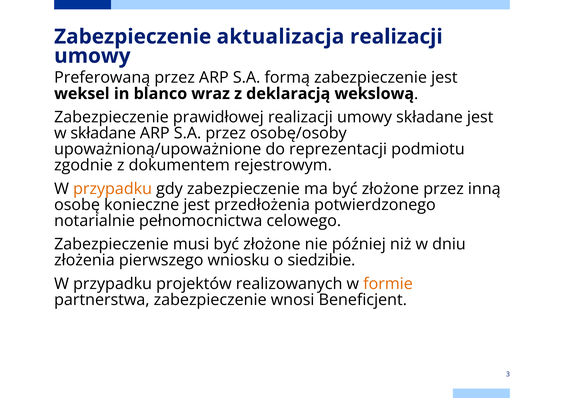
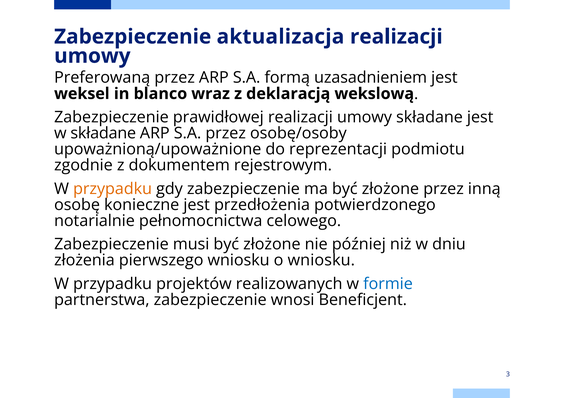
formą zabezpieczenie: zabezpieczenie -> uzasadnieniem
o siedzibie: siedzibie -> wniosku
formie colour: orange -> blue
